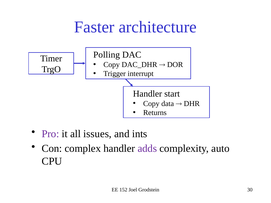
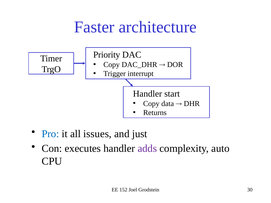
Polling: Polling -> Priority
Pro colour: purple -> blue
ints: ints -> just
complex: complex -> executes
